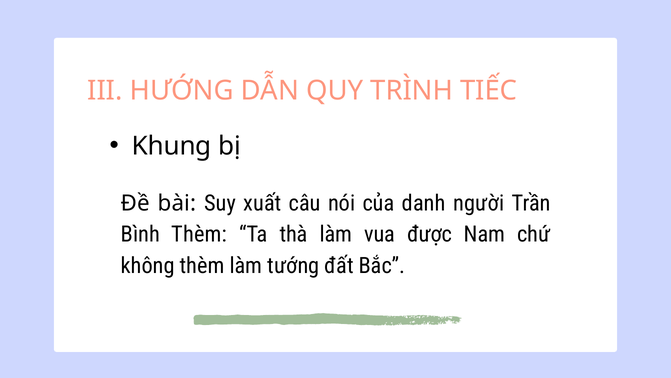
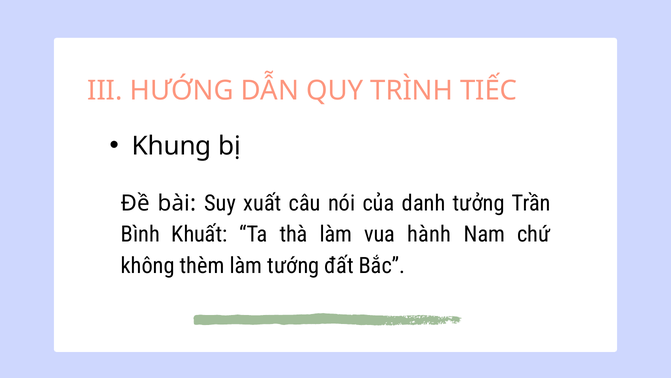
người: người -> tưởng
Bình Thèm: Thèm -> Khuất
được: được -> hành
